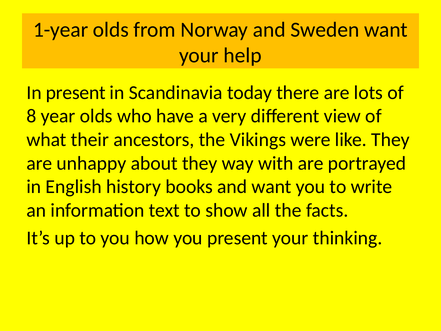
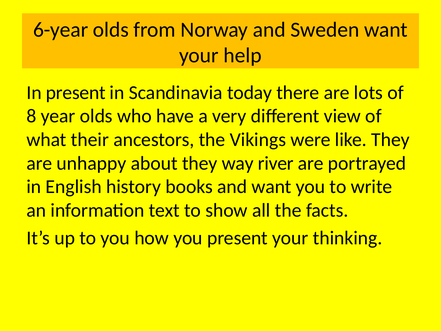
1-year: 1-year -> 6-year
with: with -> river
